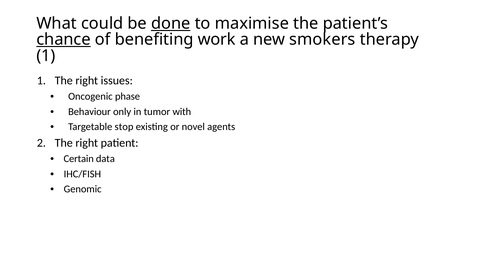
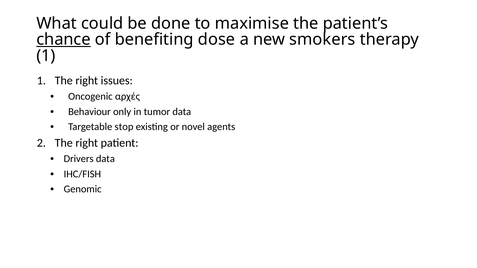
done underline: present -> none
work: work -> dose
phase: phase -> αρχές
tumor with: with -> data
Certain: Certain -> Drivers
